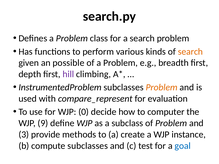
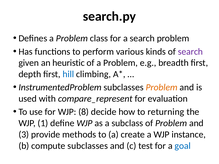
search at (190, 52) colour: orange -> purple
possible: possible -> heuristic
hill colour: purple -> blue
0: 0 -> 8
computer: computer -> returning
9: 9 -> 1
